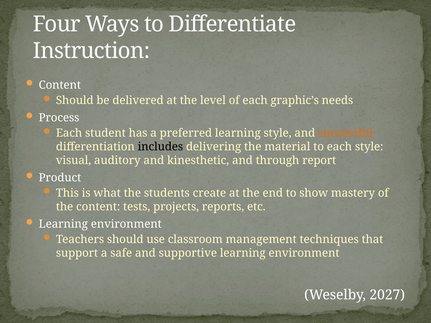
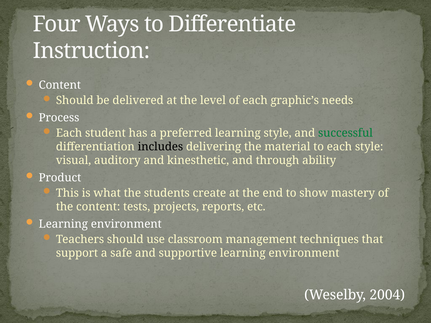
successful colour: orange -> green
report: report -> ability
2027: 2027 -> 2004
